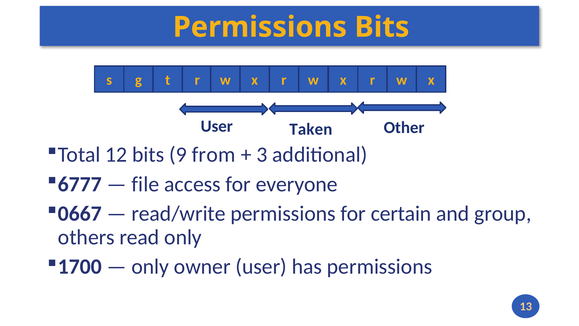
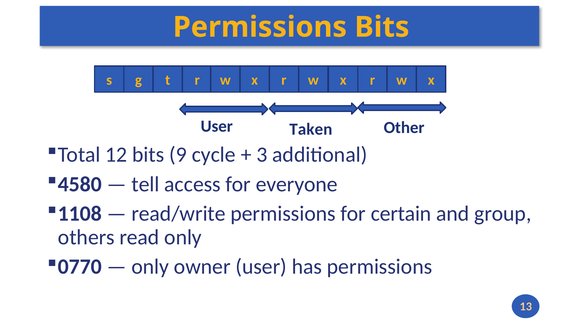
from: from -> cycle
6777: 6777 -> 4580
file: file -> tell
0667: 0667 -> 1108
1700: 1700 -> 0770
